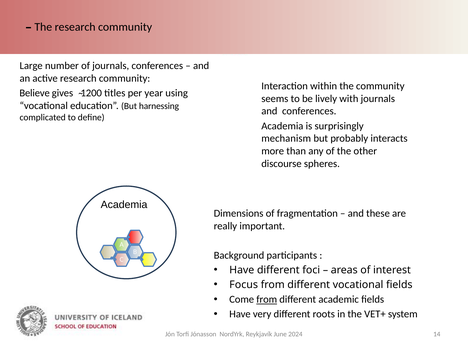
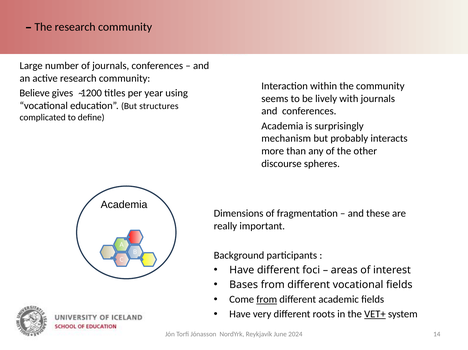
harnessing: harnessing -> structures
Focus: Focus -> Bases
VET+ underline: none -> present
